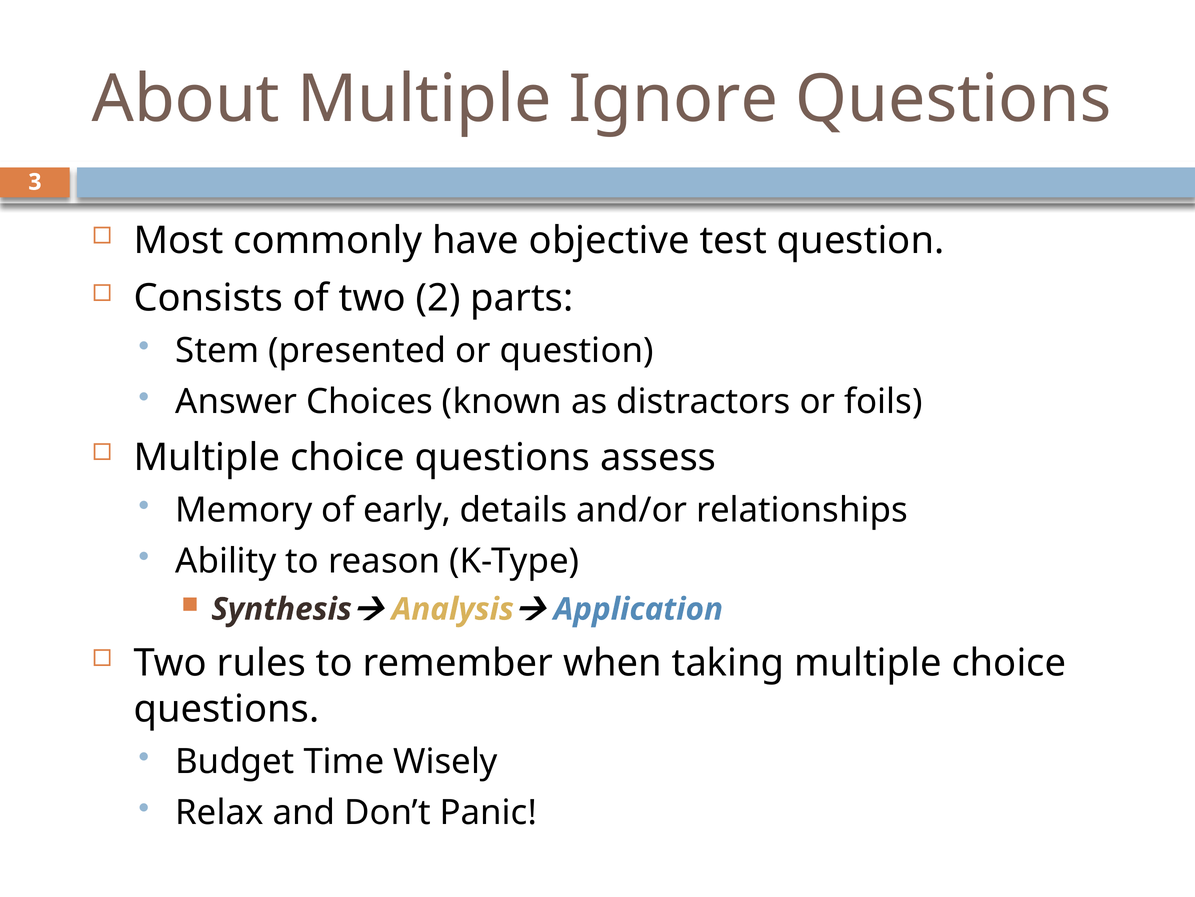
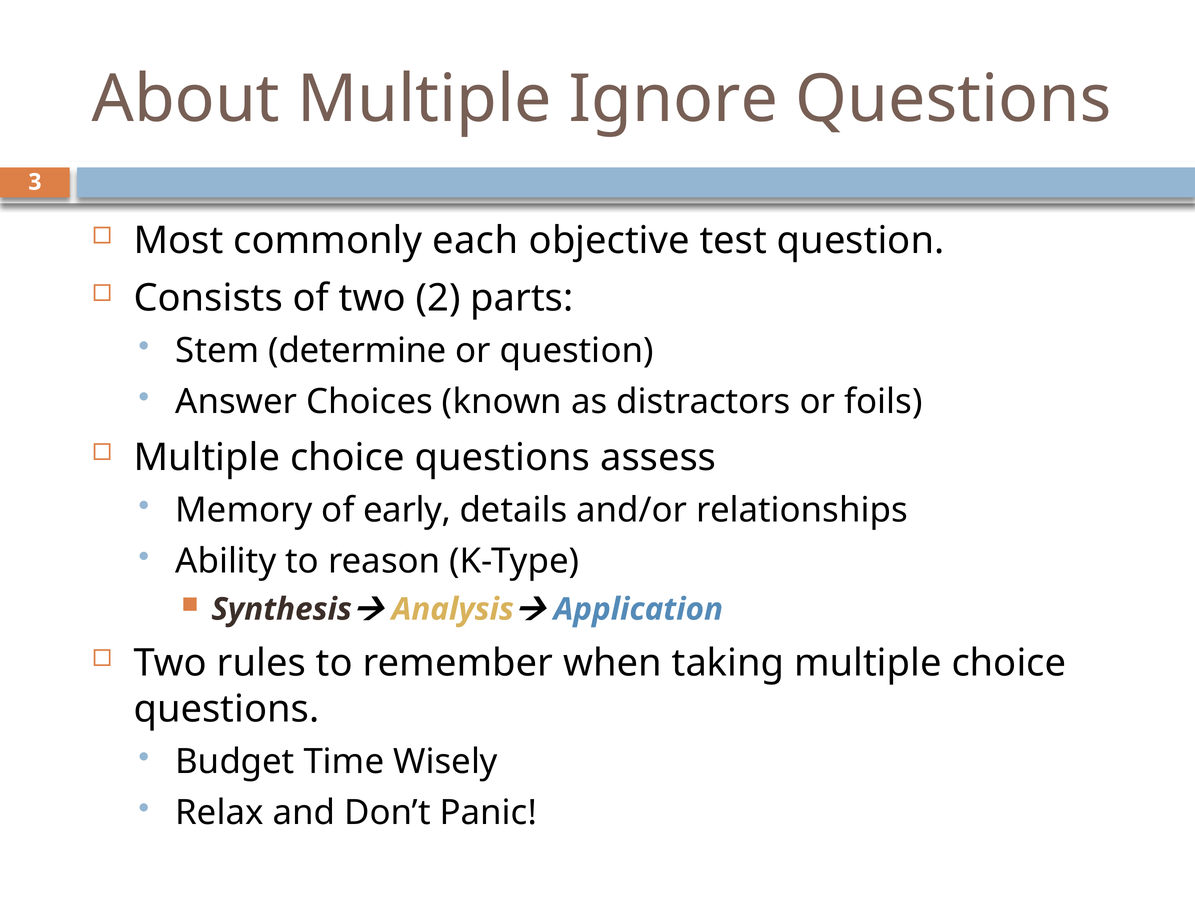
have: have -> each
presented: presented -> determine
